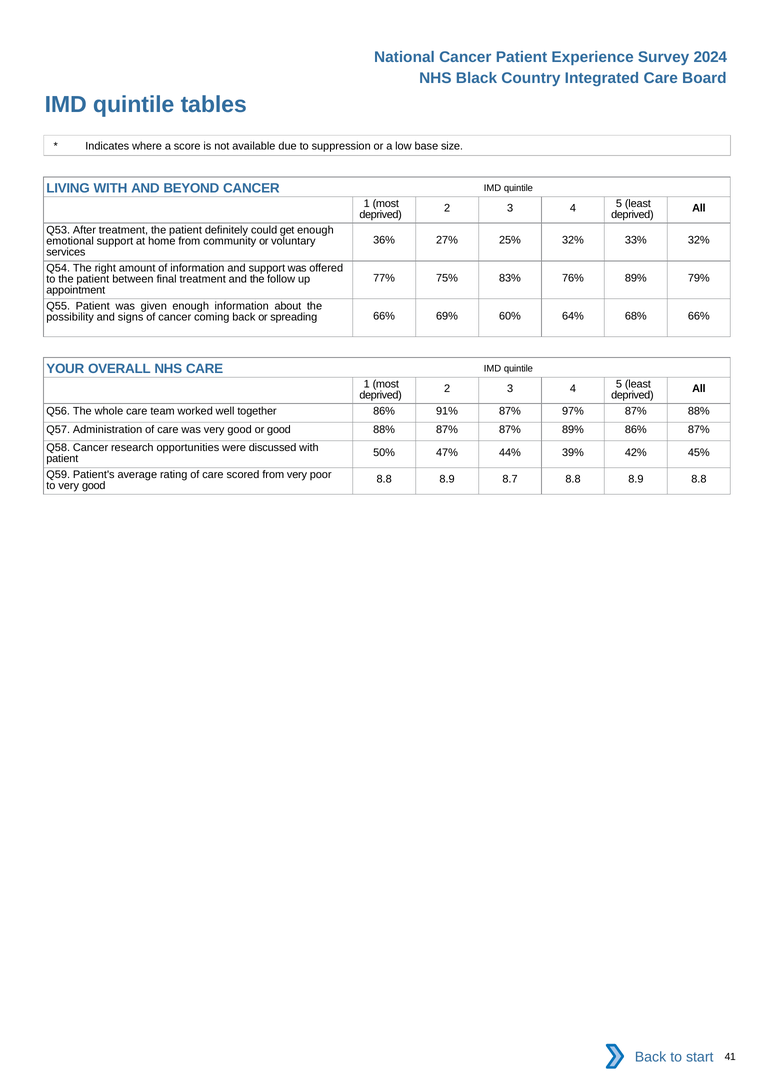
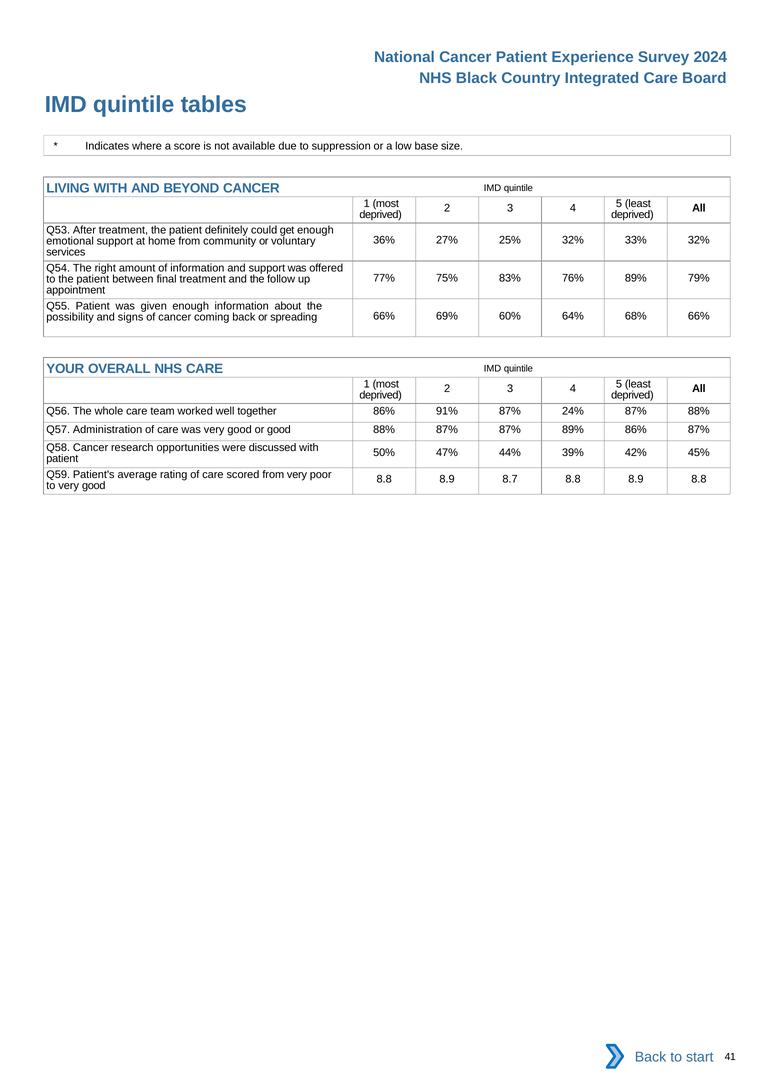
97%: 97% -> 24%
